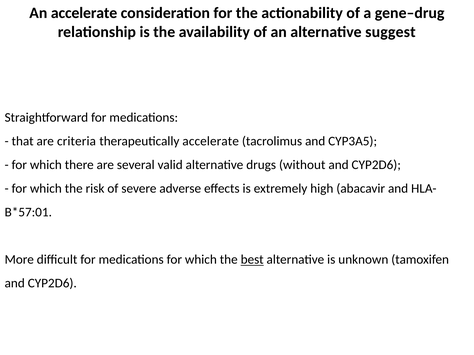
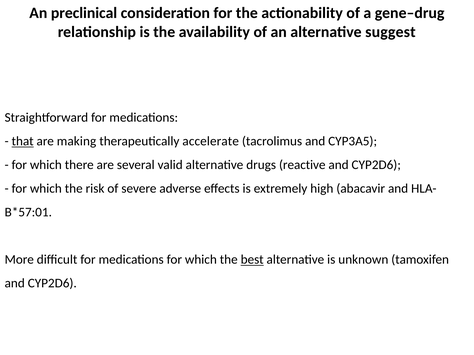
An accelerate: accelerate -> preclinical
that underline: none -> present
criteria: criteria -> making
without: without -> reactive
